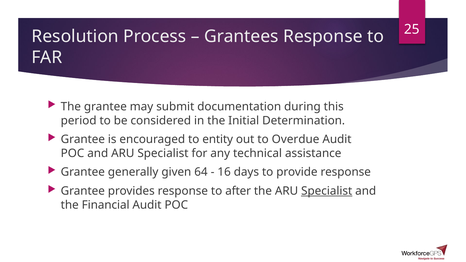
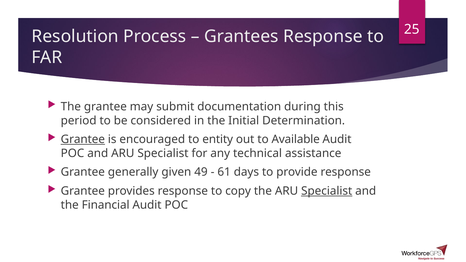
Grantee at (83, 139) underline: none -> present
Overdue: Overdue -> Available
64: 64 -> 49
16: 16 -> 61
after: after -> copy
